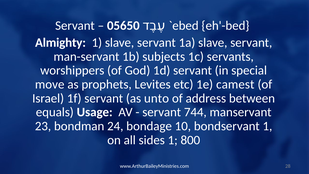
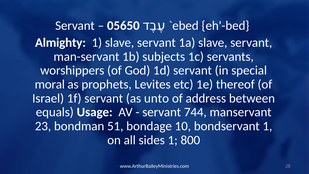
move: move -> moral
camest: camest -> thereof
24: 24 -> 51
